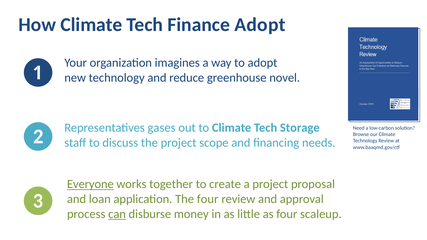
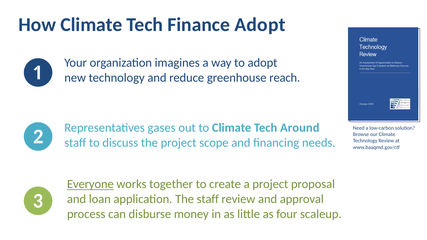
novel: novel -> reach
Storage: Storage -> Around
The four: four -> staff
can underline: present -> none
